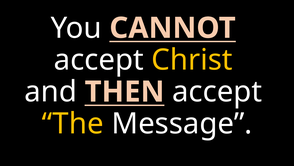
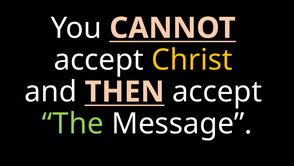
The colour: yellow -> light green
